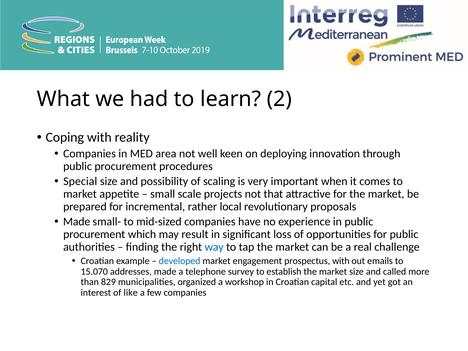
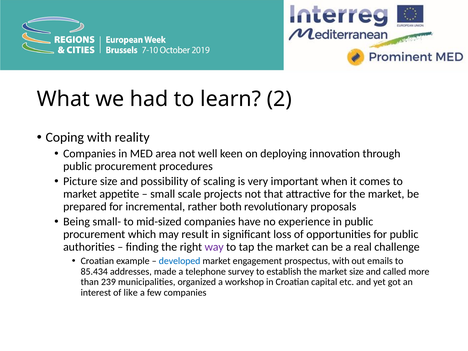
Special: Special -> Picture
local: local -> both
Made at (77, 222): Made -> Being
way colour: blue -> purple
15.070: 15.070 -> 85.434
829: 829 -> 239
